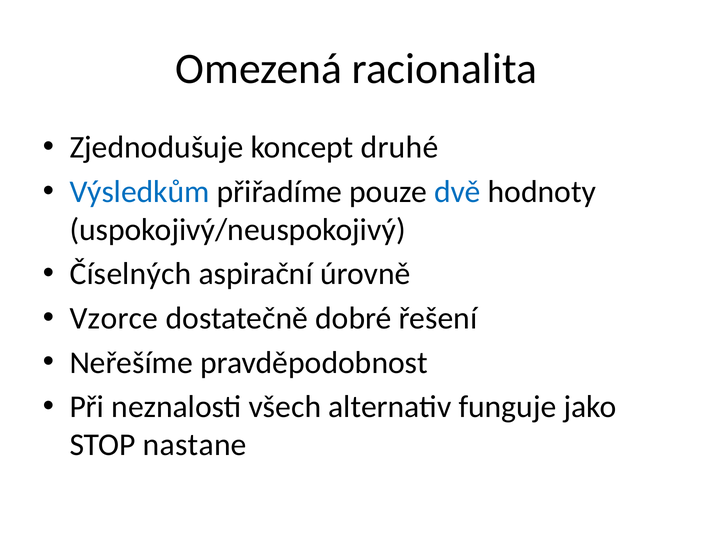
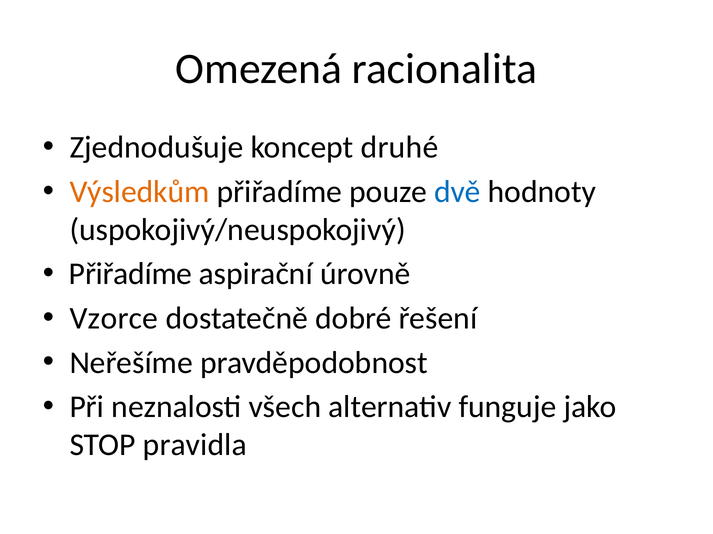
Výsledkům colour: blue -> orange
Číselných at (130, 274): Číselných -> Přiřadíme
nastane: nastane -> pravidla
